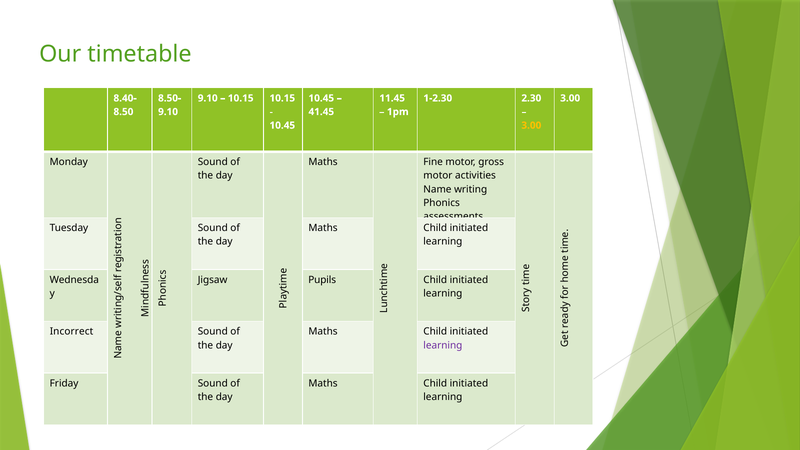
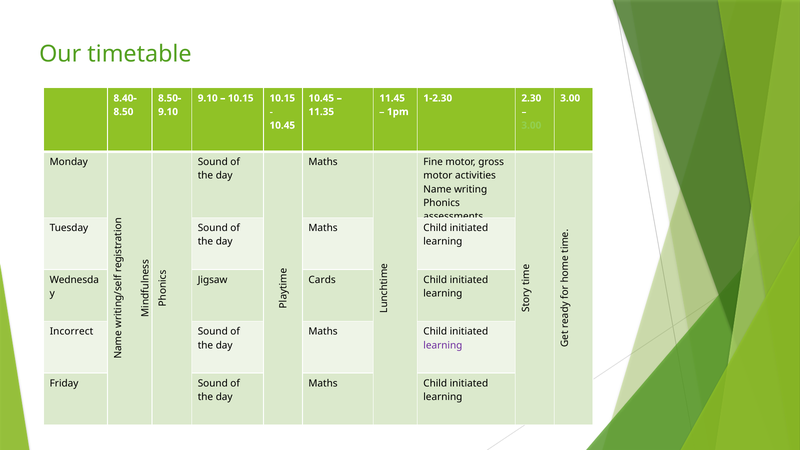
41.45: 41.45 -> 11.35
3.00 at (531, 125) colour: yellow -> light green
Pupils: Pupils -> Cards
